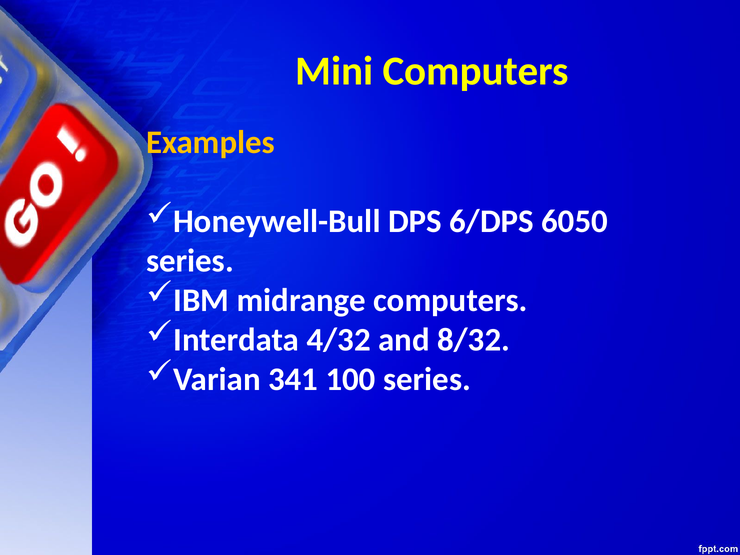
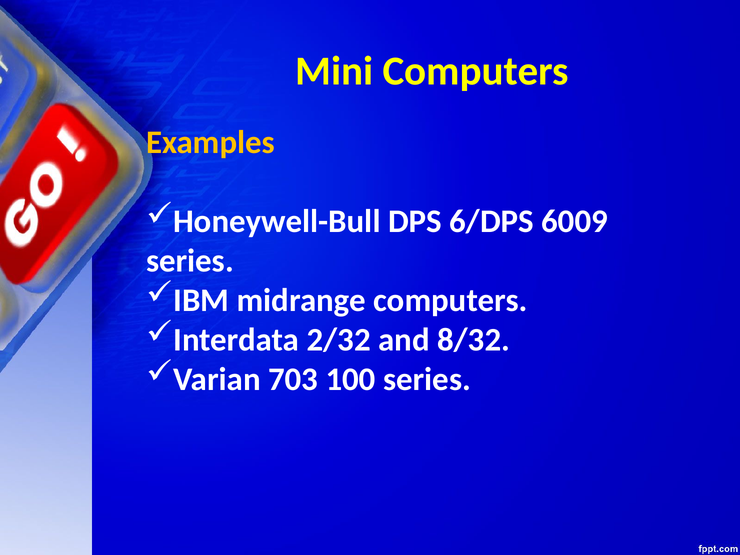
6050: 6050 -> 6009
4/32: 4/32 -> 2/32
341: 341 -> 703
